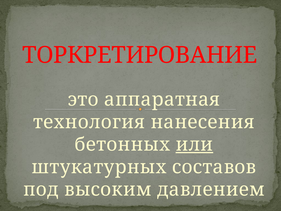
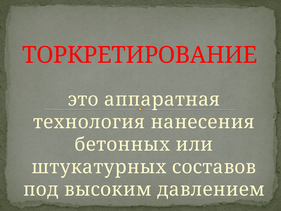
или underline: present -> none
